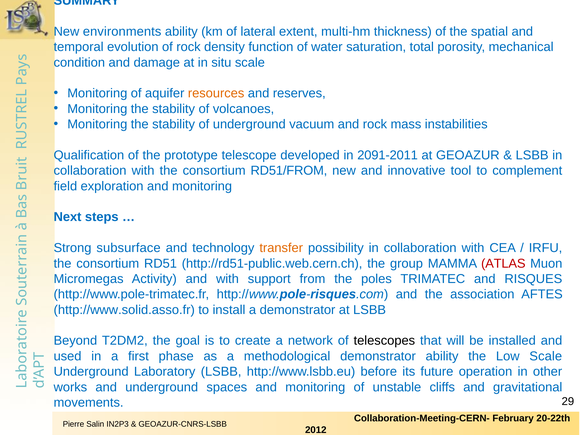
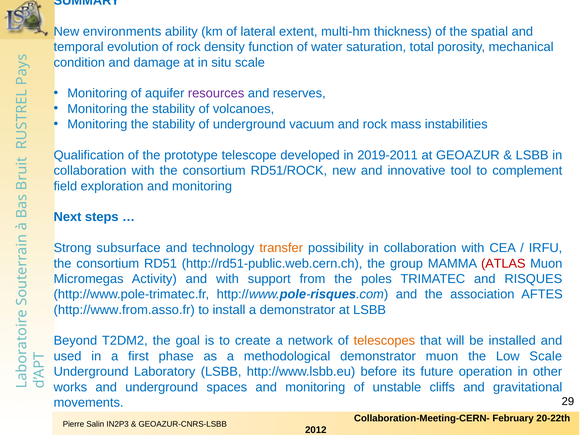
resources colour: orange -> purple
2091-2011: 2091-2011 -> 2019-2011
RD51/FROM: RD51/FROM -> RD51/ROCK
http://www.solid.asso.fr: http://www.solid.asso.fr -> http://www.from.asso.fr
telescopes colour: black -> orange
demonstrator ability: ability -> muon
